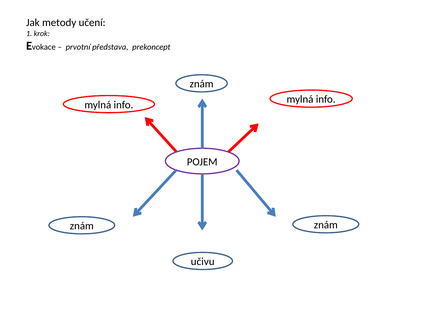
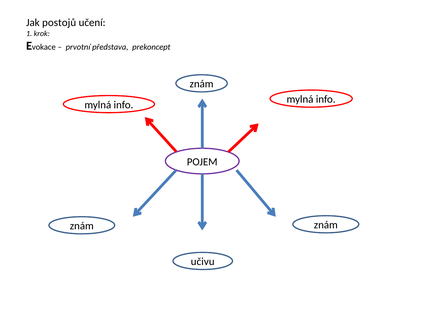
metody: metody -> postojů
